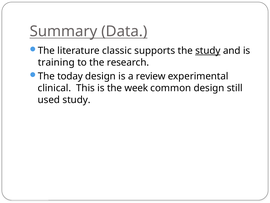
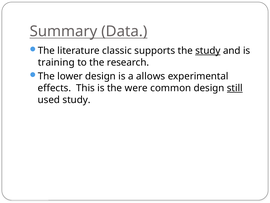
today: today -> lower
review: review -> allows
clinical: clinical -> effects
week: week -> were
still underline: none -> present
